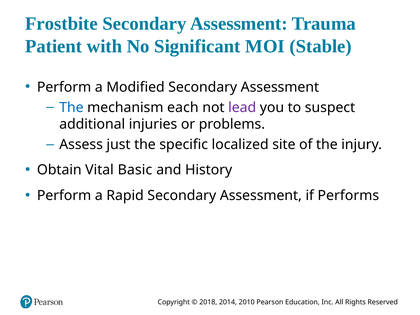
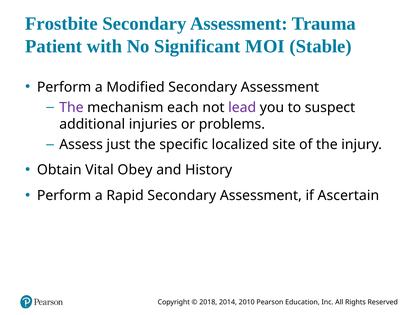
The at (71, 107) colour: blue -> purple
Basic: Basic -> Obey
Performs: Performs -> Ascertain
